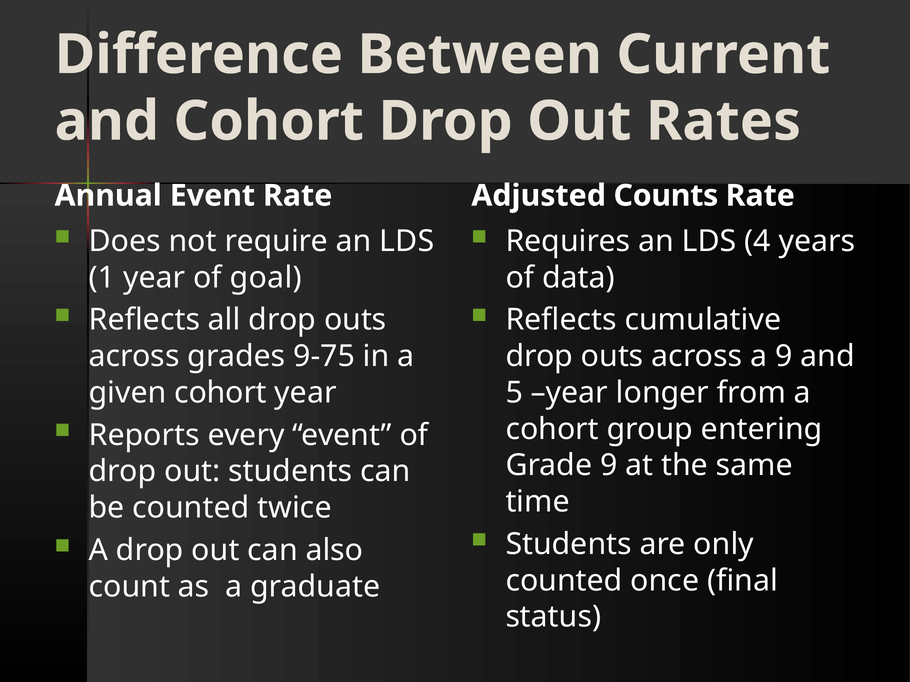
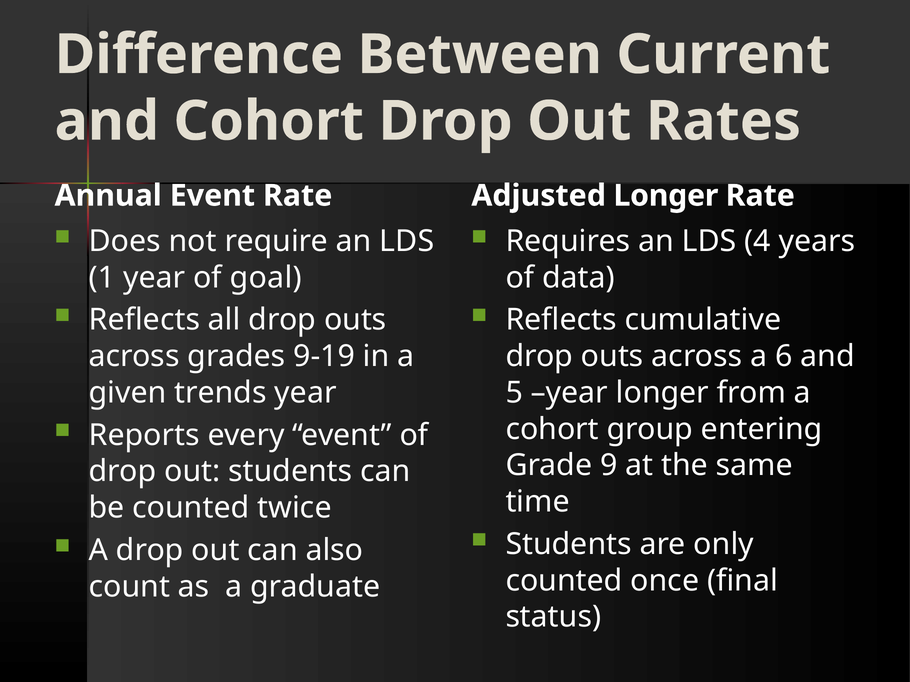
Adjusted Counts: Counts -> Longer
9-75: 9-75 -> 9-19
a 9: 9 -> 6
given cohort: cohort -> trends
